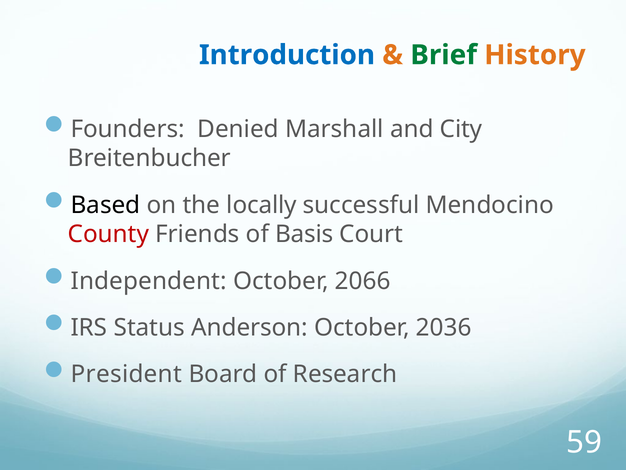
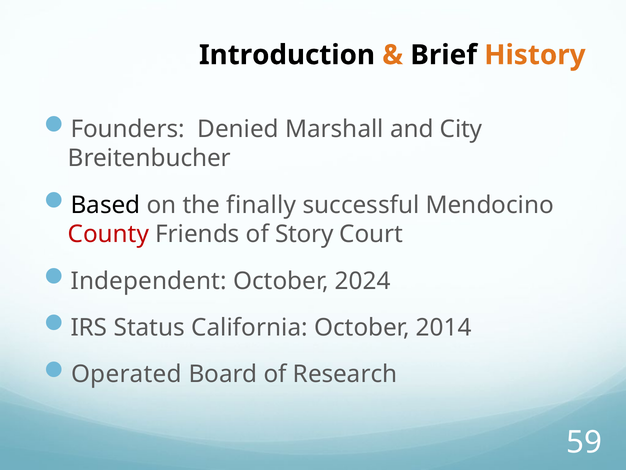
Introduction colour: blue -> black
Brief colour: green -> black
locally: locally -> finally
Basis: Basis -> Story
2066: 2066 -> 2024
Anderson: Anderson -> California
2036: 2036 -> 2014
President: President -> Operated
